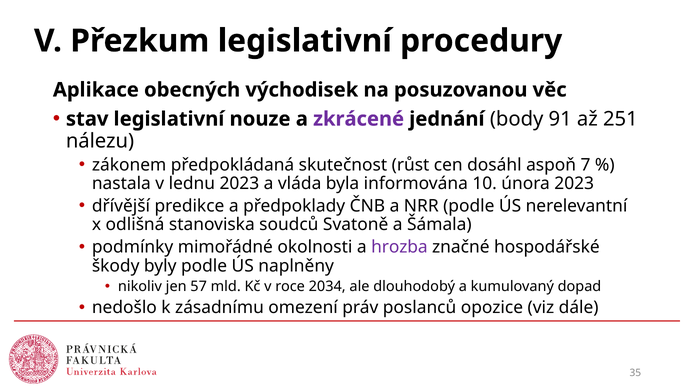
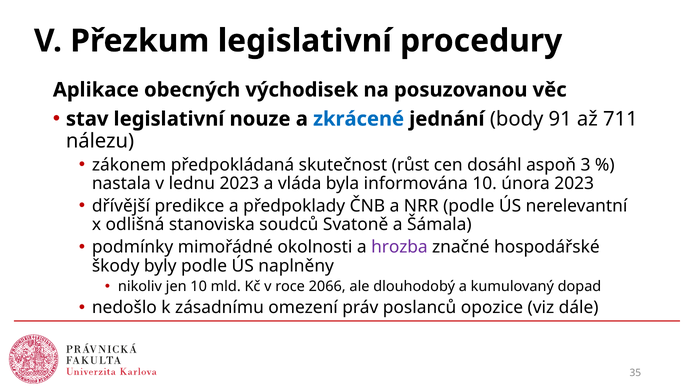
zkrácené colour: purple -> blue
251: 251 -> 711
7: 7 -> 3
jen 57: 57 -> 10
2034: 2034 -> 2066
